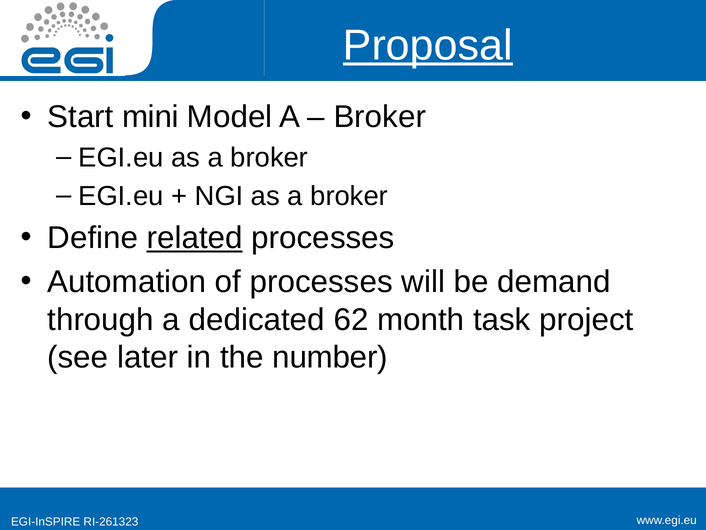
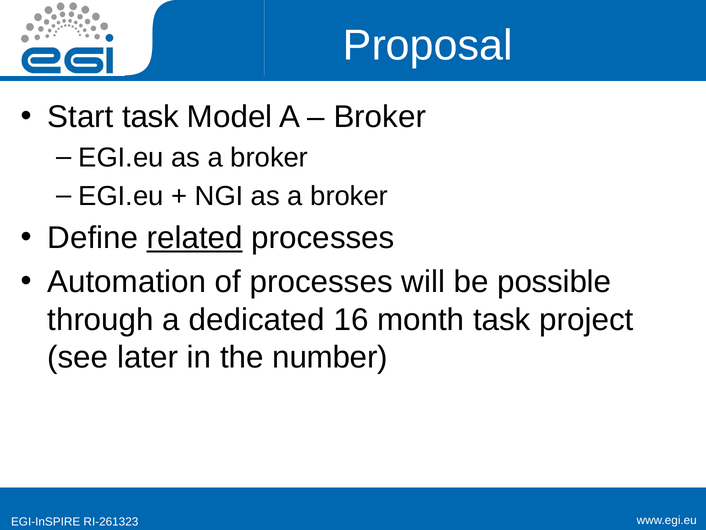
Proposal underline: present -> none
Start mini: mini -> task
demand: demand -> possible
62: 62 -> 16
